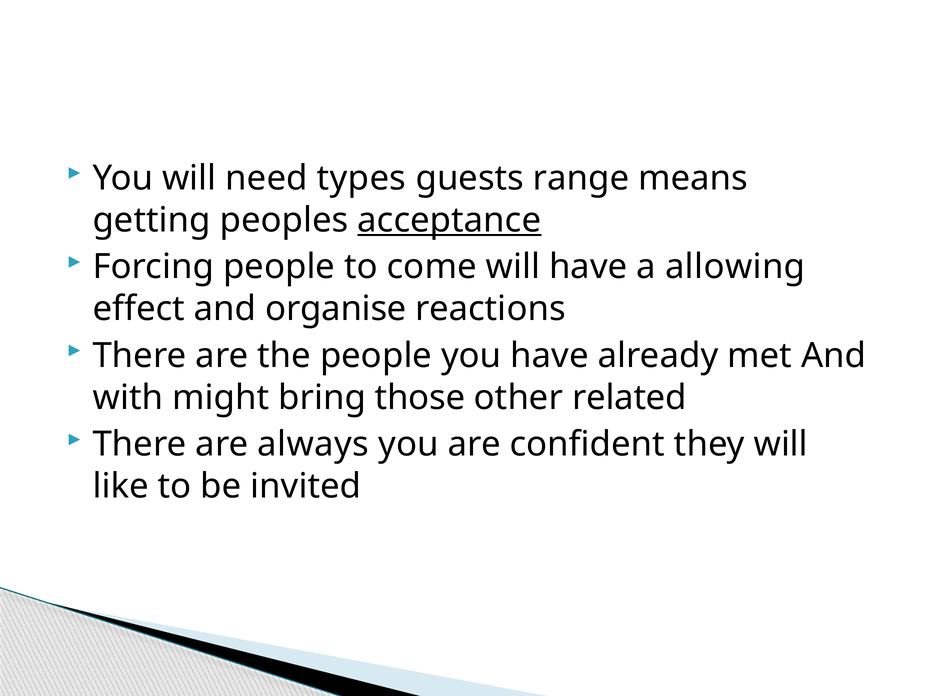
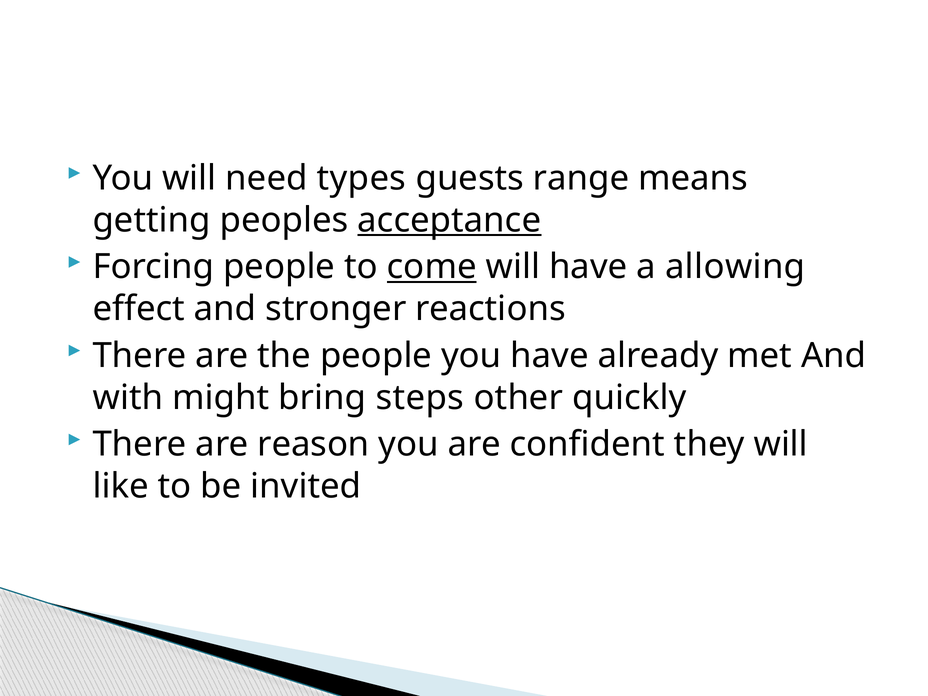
come underline: none -> present
organise: organise -> stronger
those: those -> steps
related: related -> quickly
always: always -> reason
